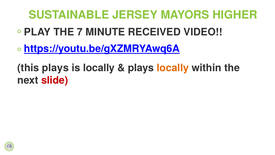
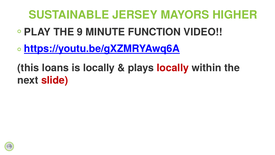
7: 7 -> 9
RECEIVED: RECEIVED -> FUNCTION
this plays: plays -> loans
locally at (173, 68) colour: orange -> red
